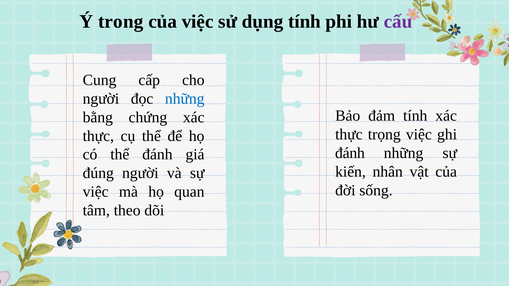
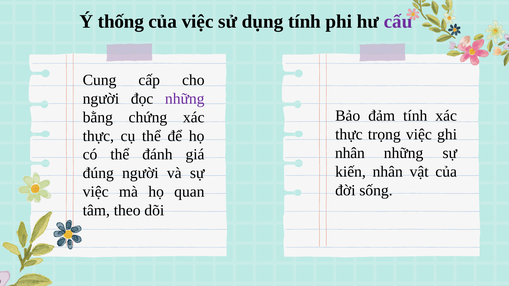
trong: trong -> thống
những at (185, 99) colour: blue -> purple
đánh at (350, 153): đánh -> nhân
